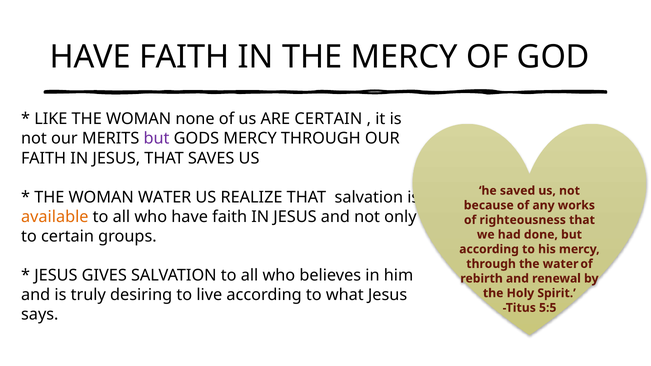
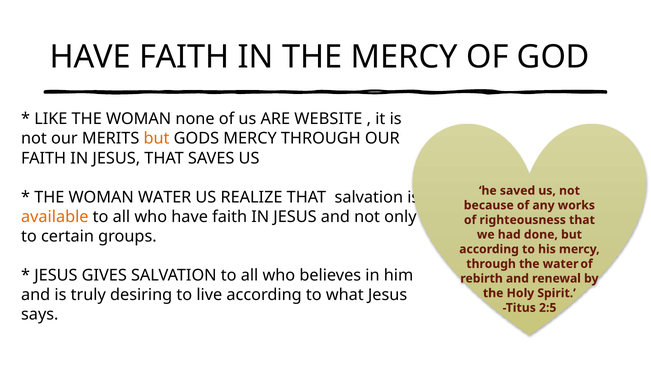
ARE CERTAIN: CERTAIN -> WEBSITE
but at (157, 139) colour: purple -> orange
5:5: 5:5 -> 2:5
